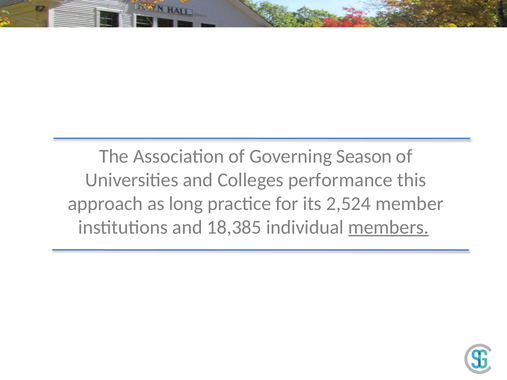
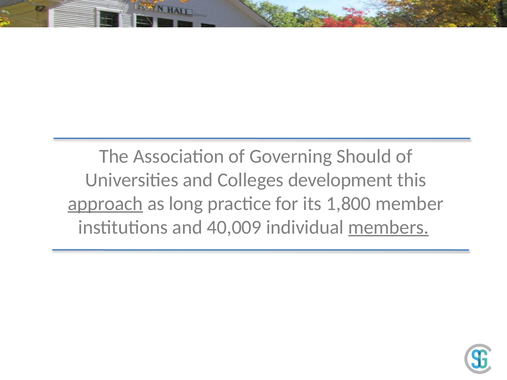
Season: Season -> Should
performance: performance -> development
approach underline: none -> present
2,524: 2,524 -> 1,800
18,385: 18,385 -> 40,009
